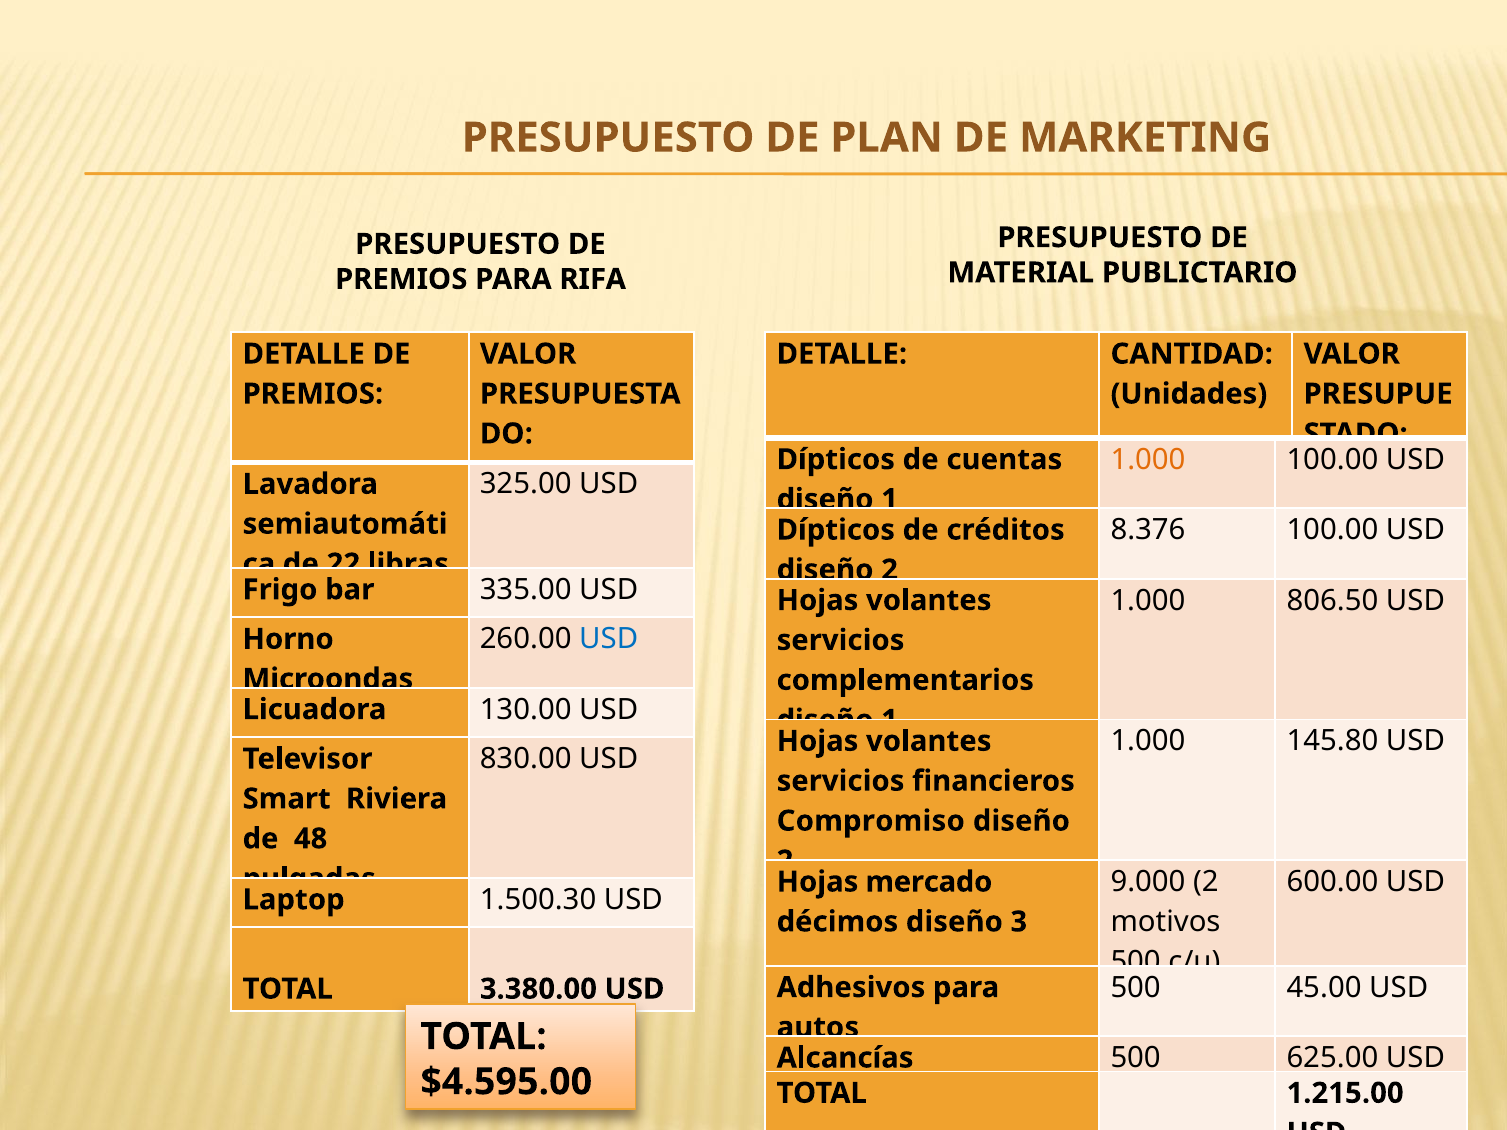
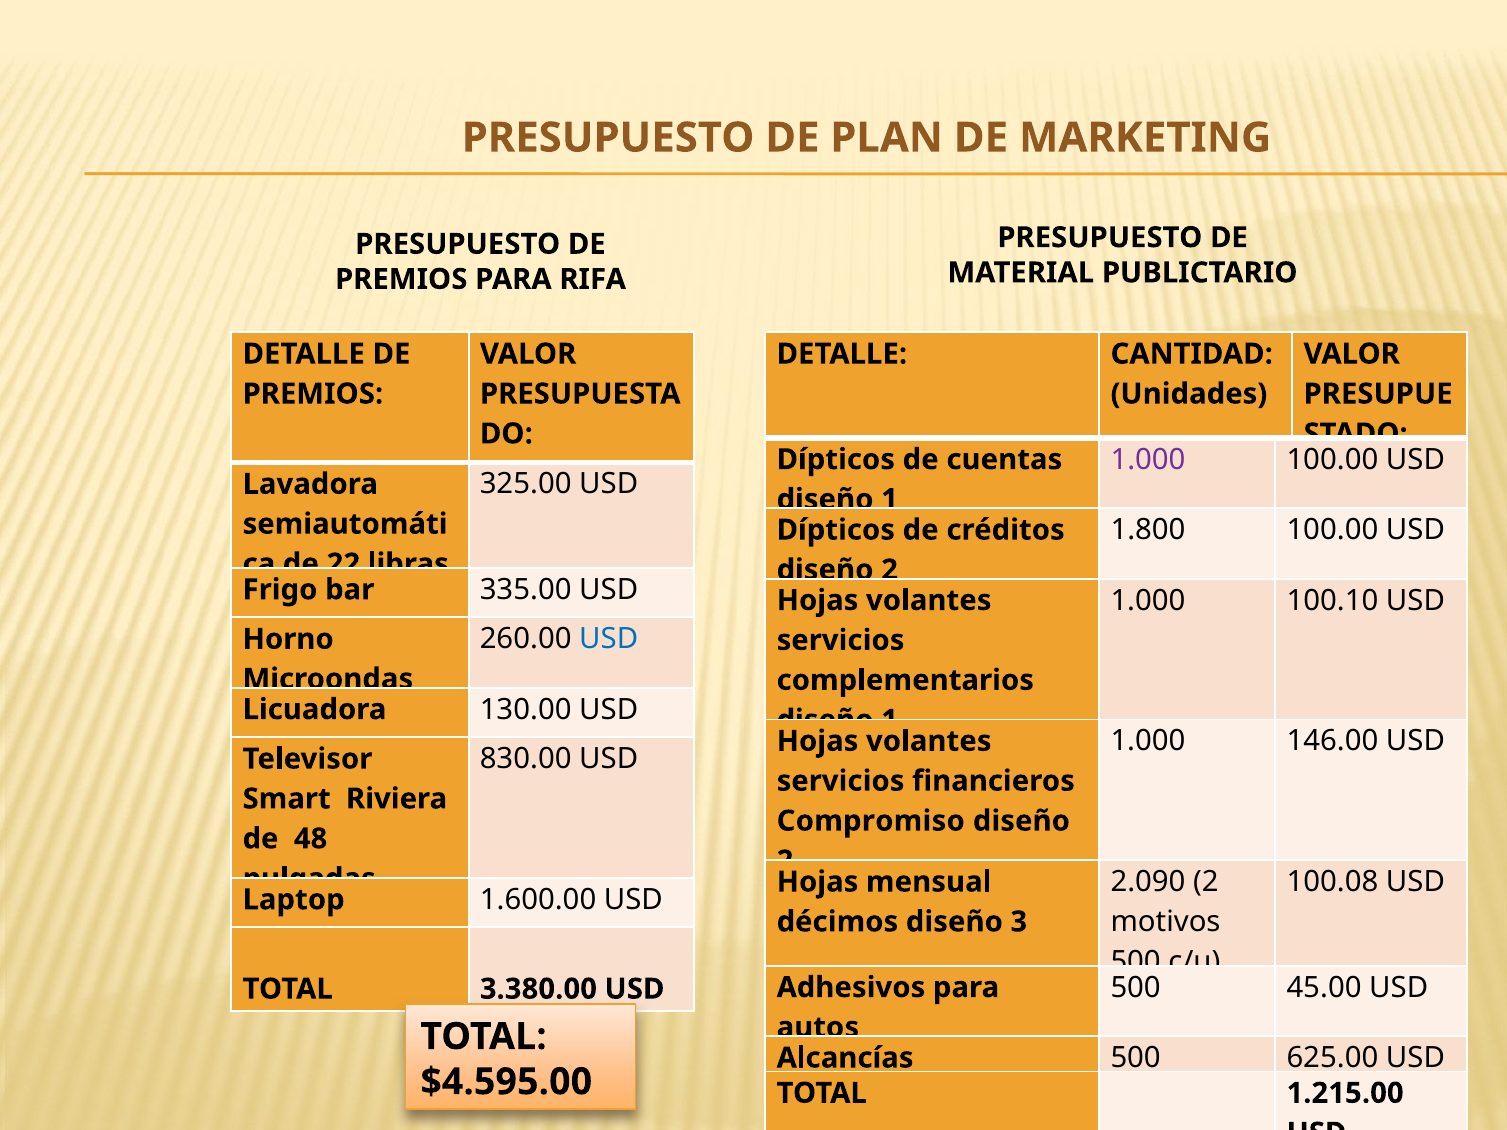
1.000 at (1148, 460) colour: orange -> purple
8.376: 8.376 -> 1.800
806.50: 806.50 -> 100.10
145.80: 145.80 -> 146.00
9.000: 9.000 -> 2.090
600.00: 600.00 -> 100.08
mercado: mercado -> mensual
1.500.30: 1.500.30 -> 1.600.00
